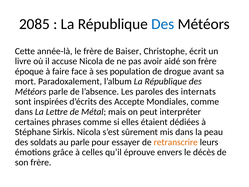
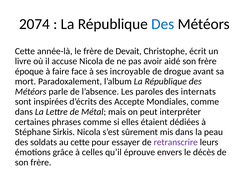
2085: 2085 -> 2074
Baiser: Baiser -> Devait
population: population -> incroyable
au parle: parle -> cette
retranscrire colour: orange -> purple
